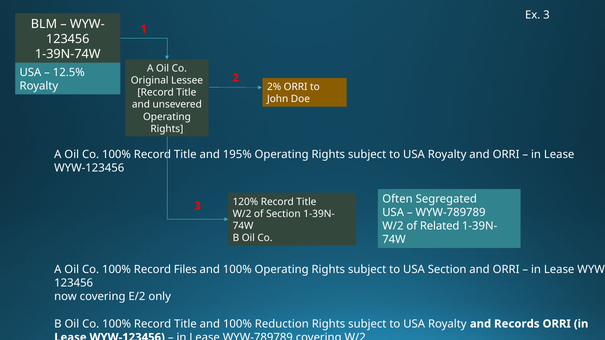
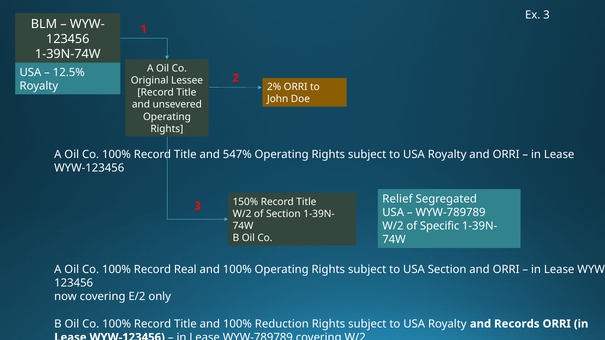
195%: 195% -> 547%
Often: Often -> Relief
120%: 120% -> 150%
Related: Related -> Specific
Files: Files -> Real
